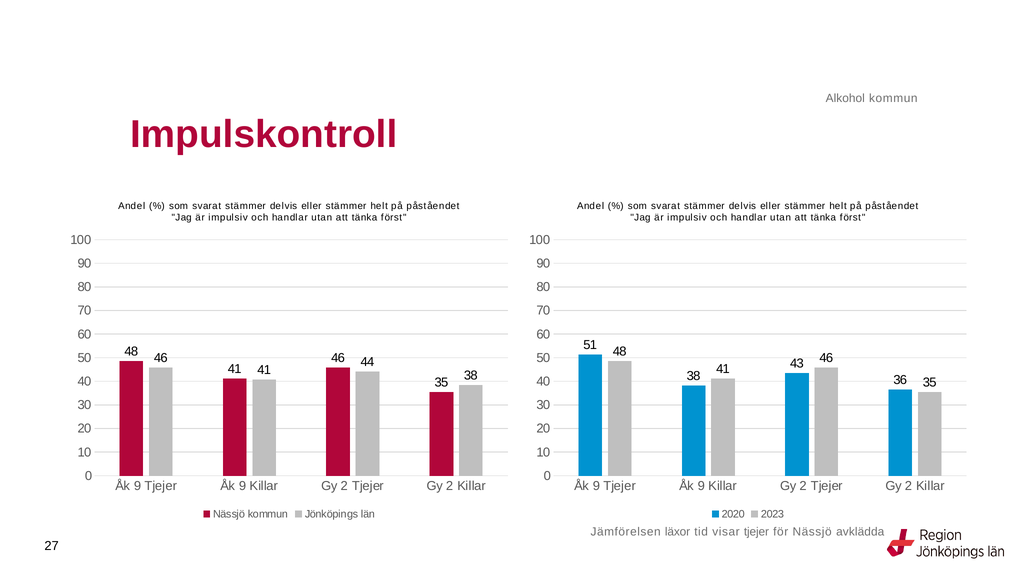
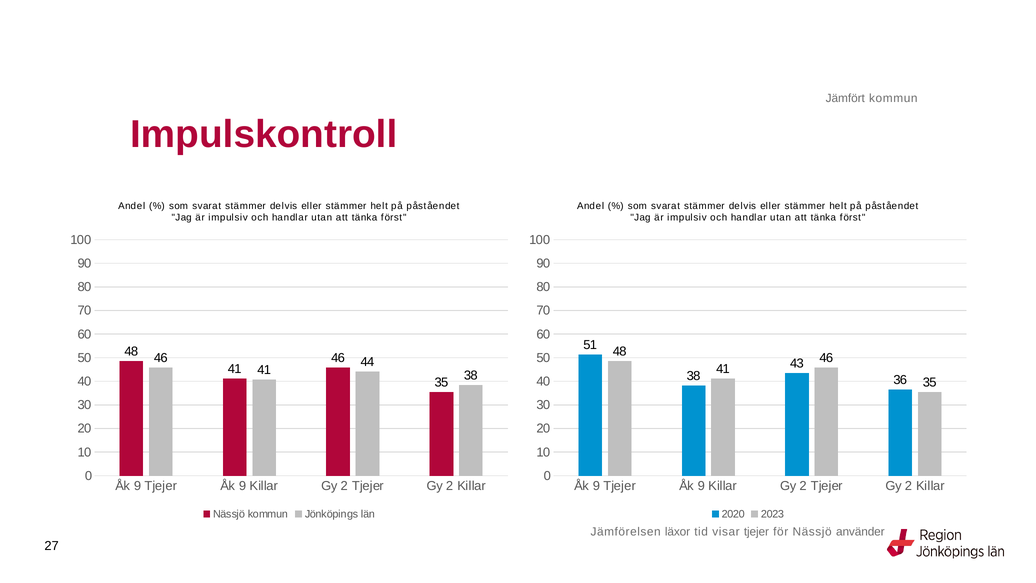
Alkohol: Alkohol -> Jämfört
avklädda: avklädda -> använder
